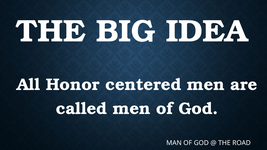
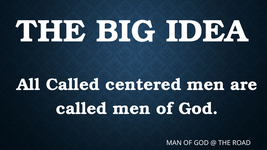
All Honor: Honor -> Called
